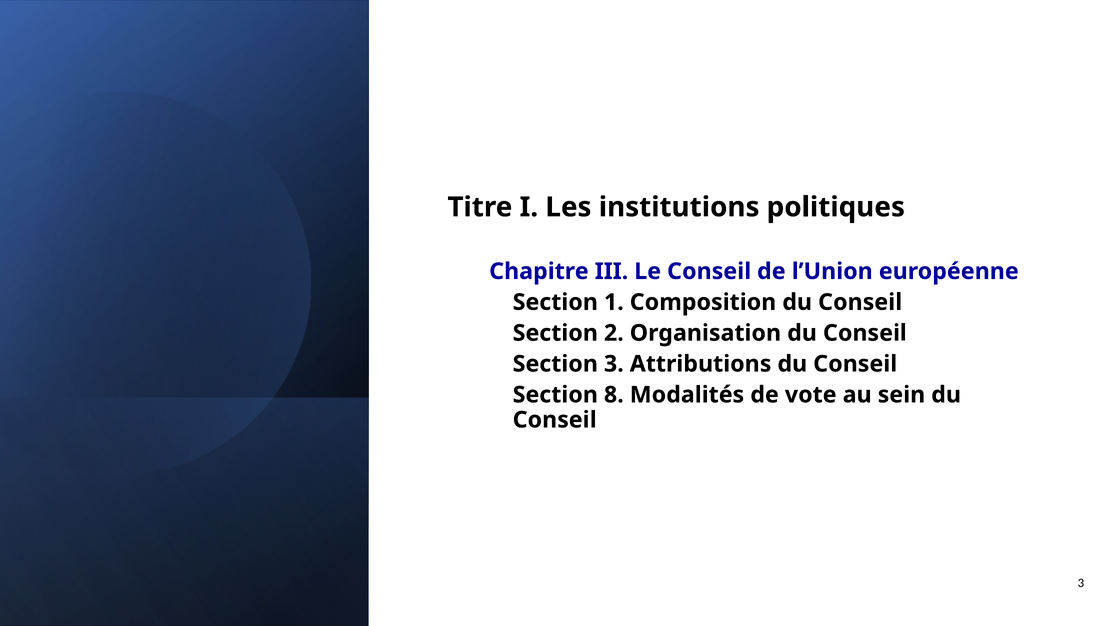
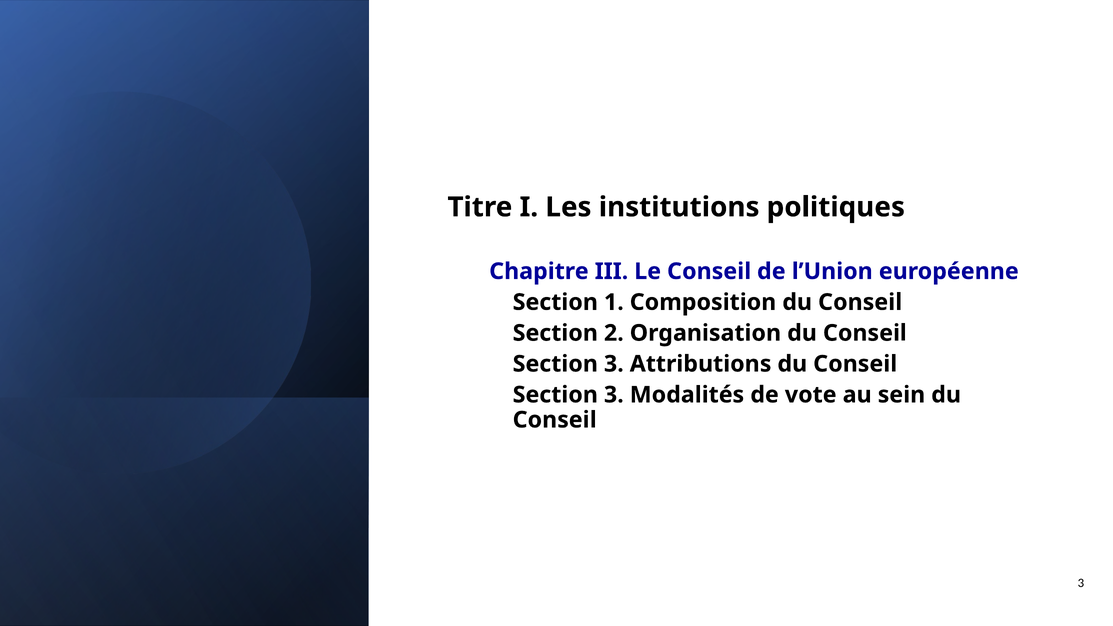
8 at (614, 395): 8 -> 3
